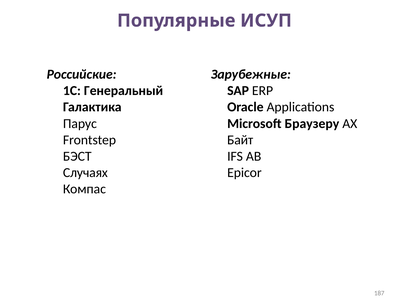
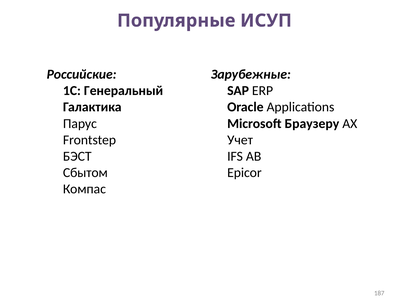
Байт: Байт -> Учет
Случаях: Случаях -> Сбытом
